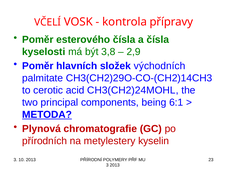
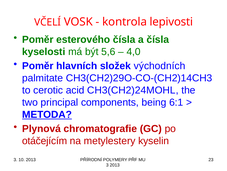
přípravy: přípravy -> lepivosti
3,8: 3,8 -> 5,6
2,9: 2,9 -> 4,0
přírodních: přírodních -> otáčejícím
